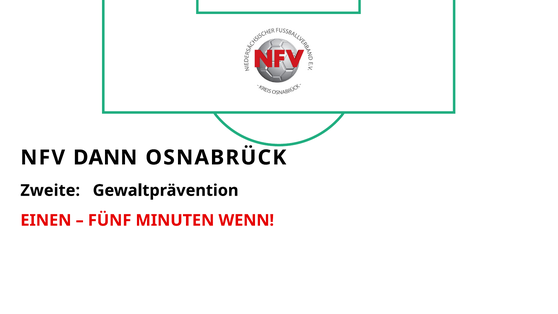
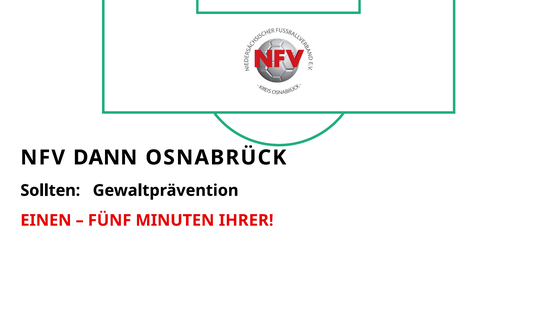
Zweite: Zweite -> Sollten
WENN: WENN -> IHRER
